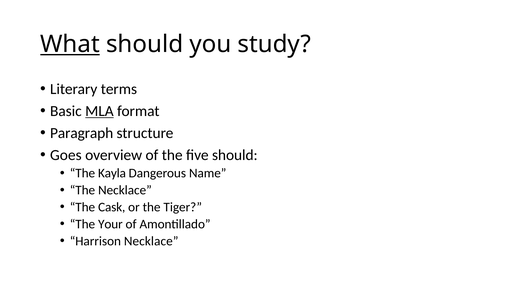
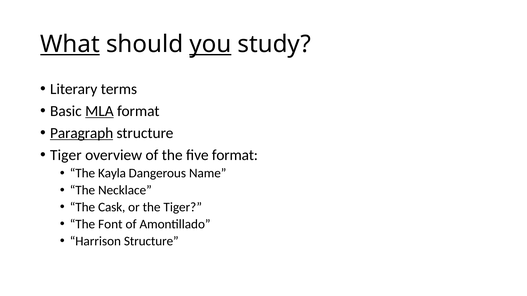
you underline: none -> present
Paragraph underline: none -> present
Goes at (66, 155): Goes -> Tiger
five should: should -> format
Your: Your -> Font
Harrison Necklace: Necklace -> Structure
